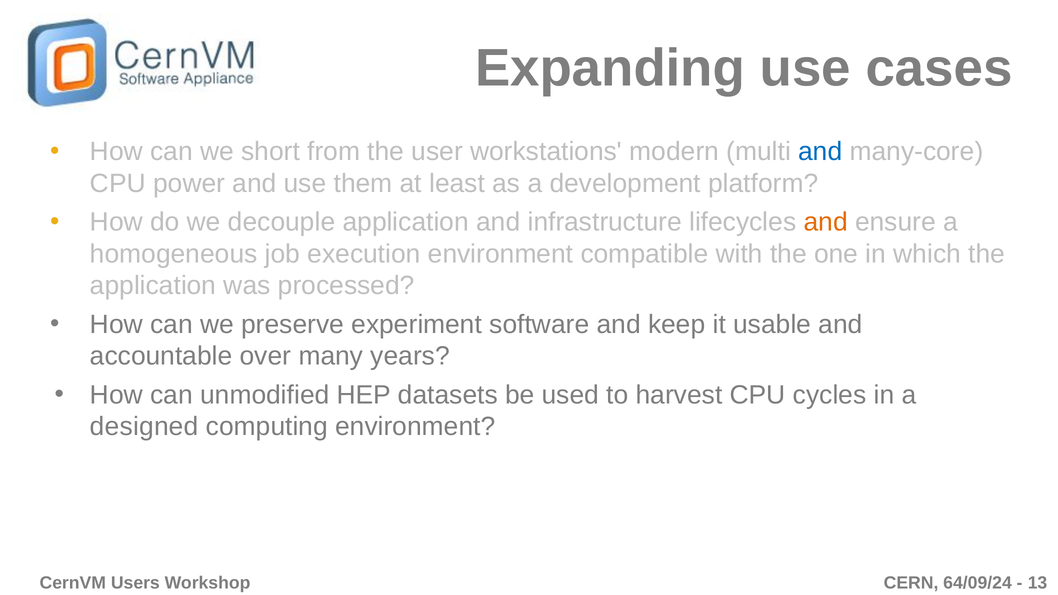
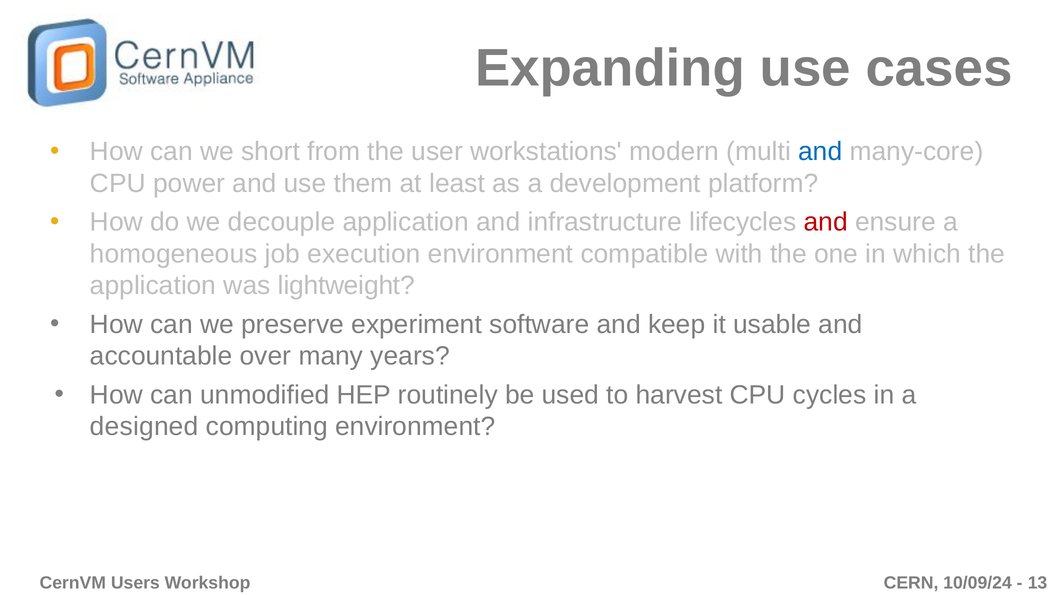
and at (826, 222) colour: orange -> red
processed: processed -> lightweight
datasets: datasets -> routinely
64/09/24: 64/09/24 -> 10/09/24
